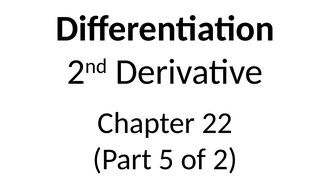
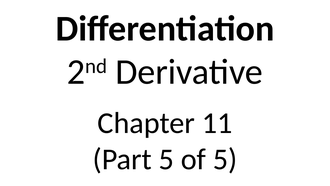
22: 22 -> 11
of 2: 2 -> 5
